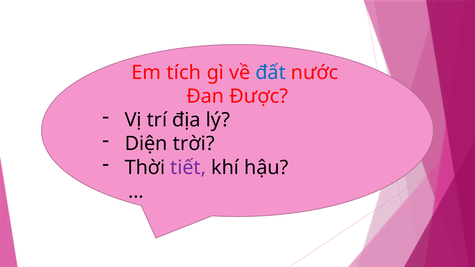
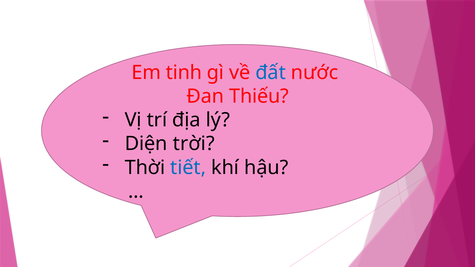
tích: tích -> tinh
Được: Được -> Thiếu
tiết colour: purple -> blue
